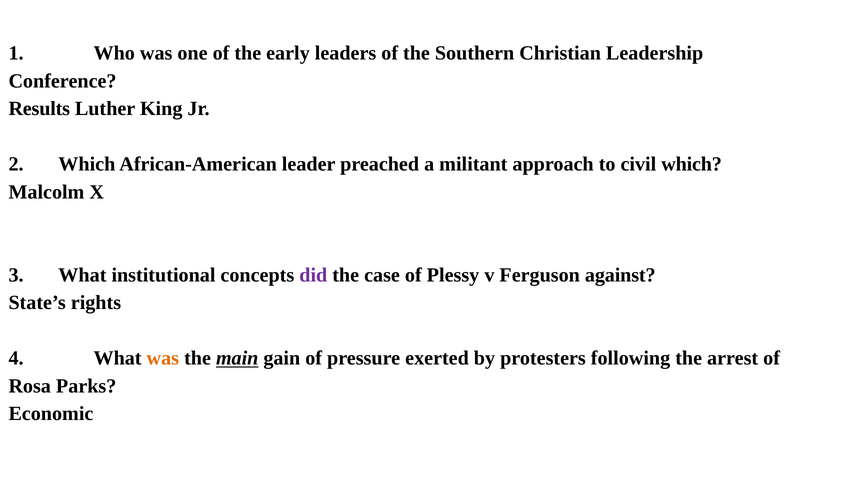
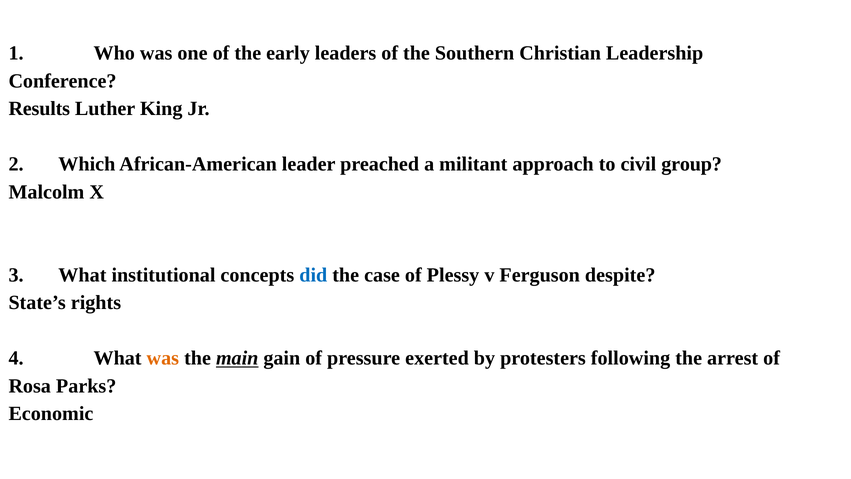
civil which: which -> group
did colour: purple -> blue
against: against -> despite
